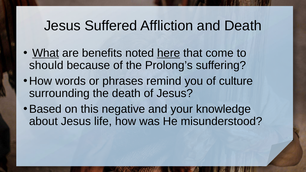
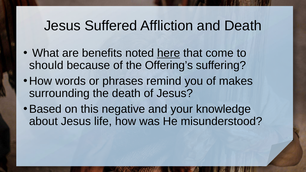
What underline: present -> none
Prolong’s: Prolong’s -> Offering’s
culture: culture -> makes
